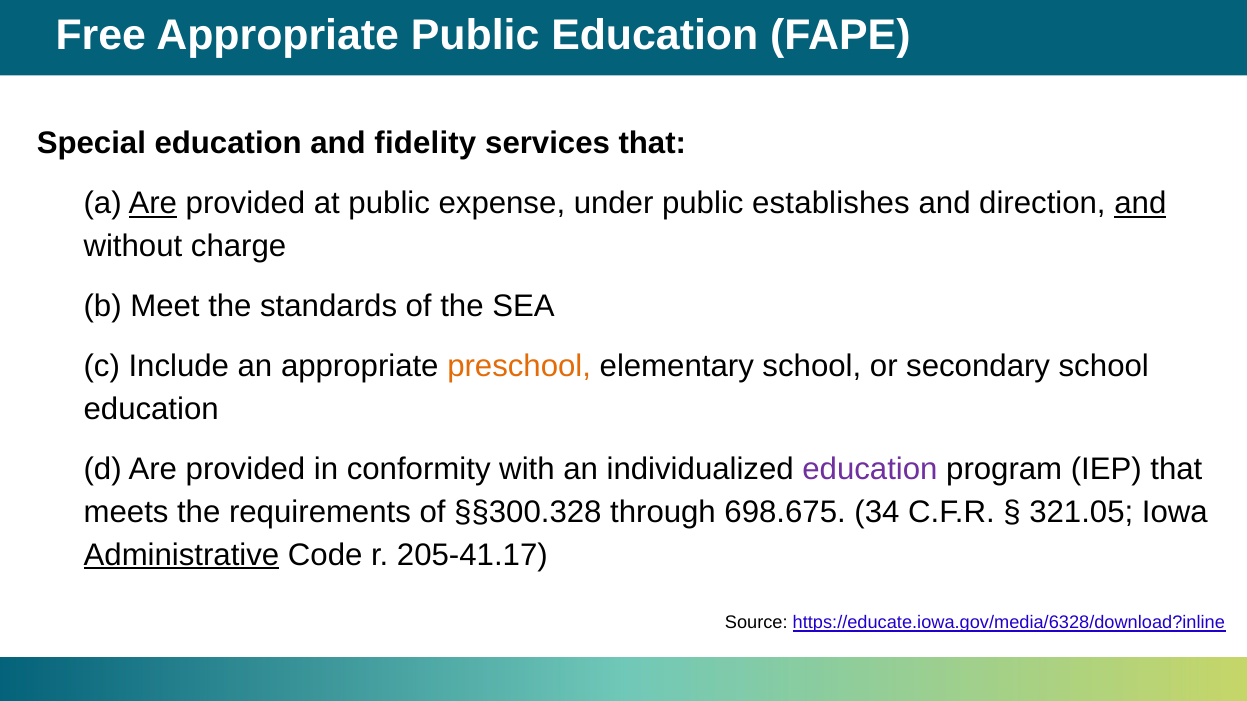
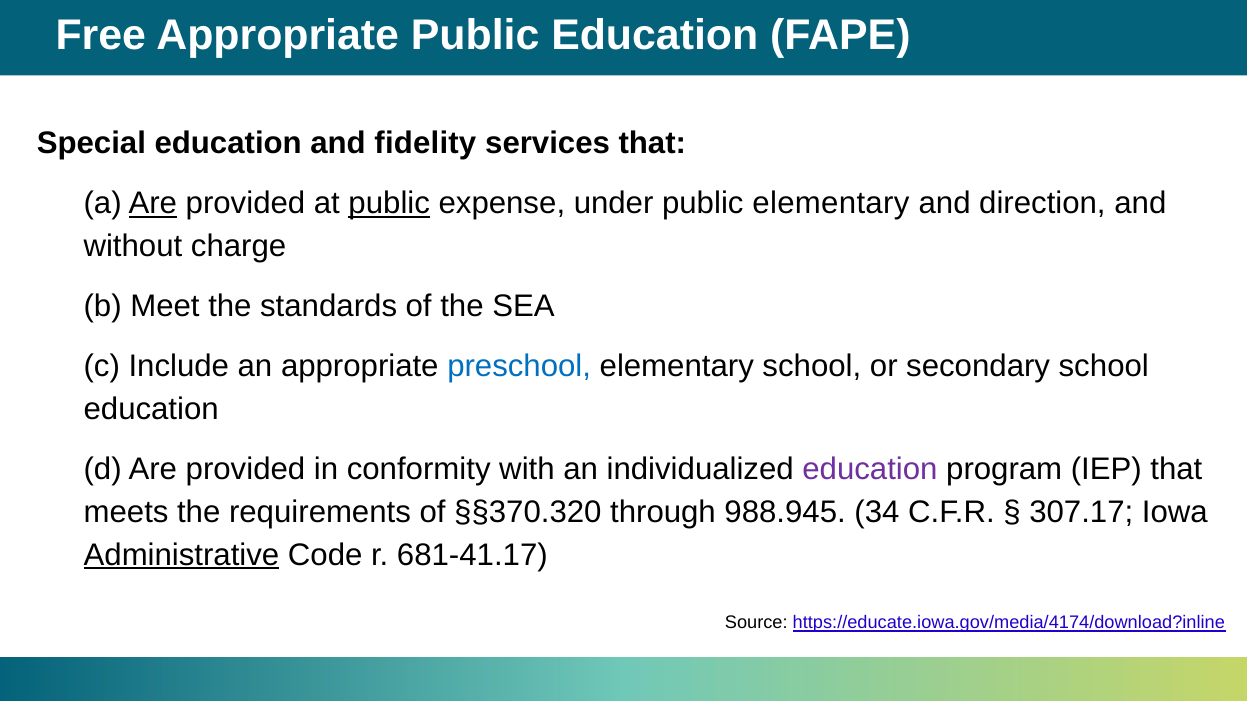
public at (389, 203) underline: none -> present
public establishes: establishes -> elementary
and at (1140, 203) underline: present -> none
preschool colour: orange -> blue
§§300.328: §§300.328 -> §§370.320
698.675: 698.675 -> 988.945
321.05: 321.05 -> 307.17
205-41.17: 205-41.17 -> 681-41.17
https://educate.iowa.gov/media/6328/download?inline: https://educate.iowa.gov/media/6328/download?inline -> https://educate.iowa.gov/media/4174/download?inline
